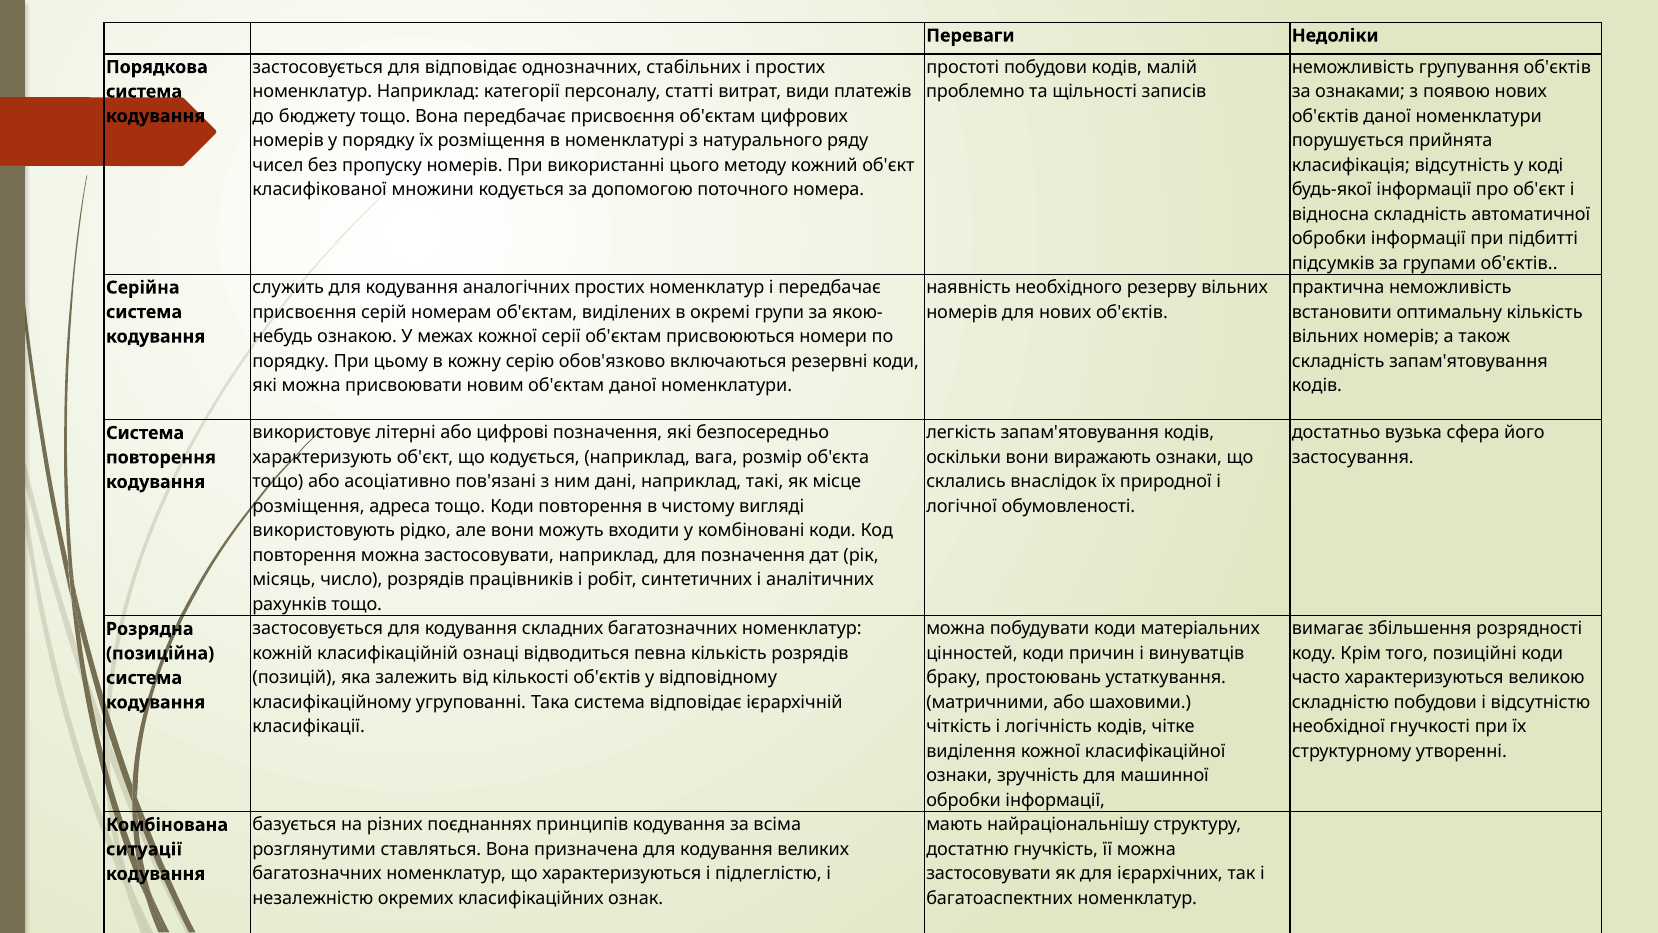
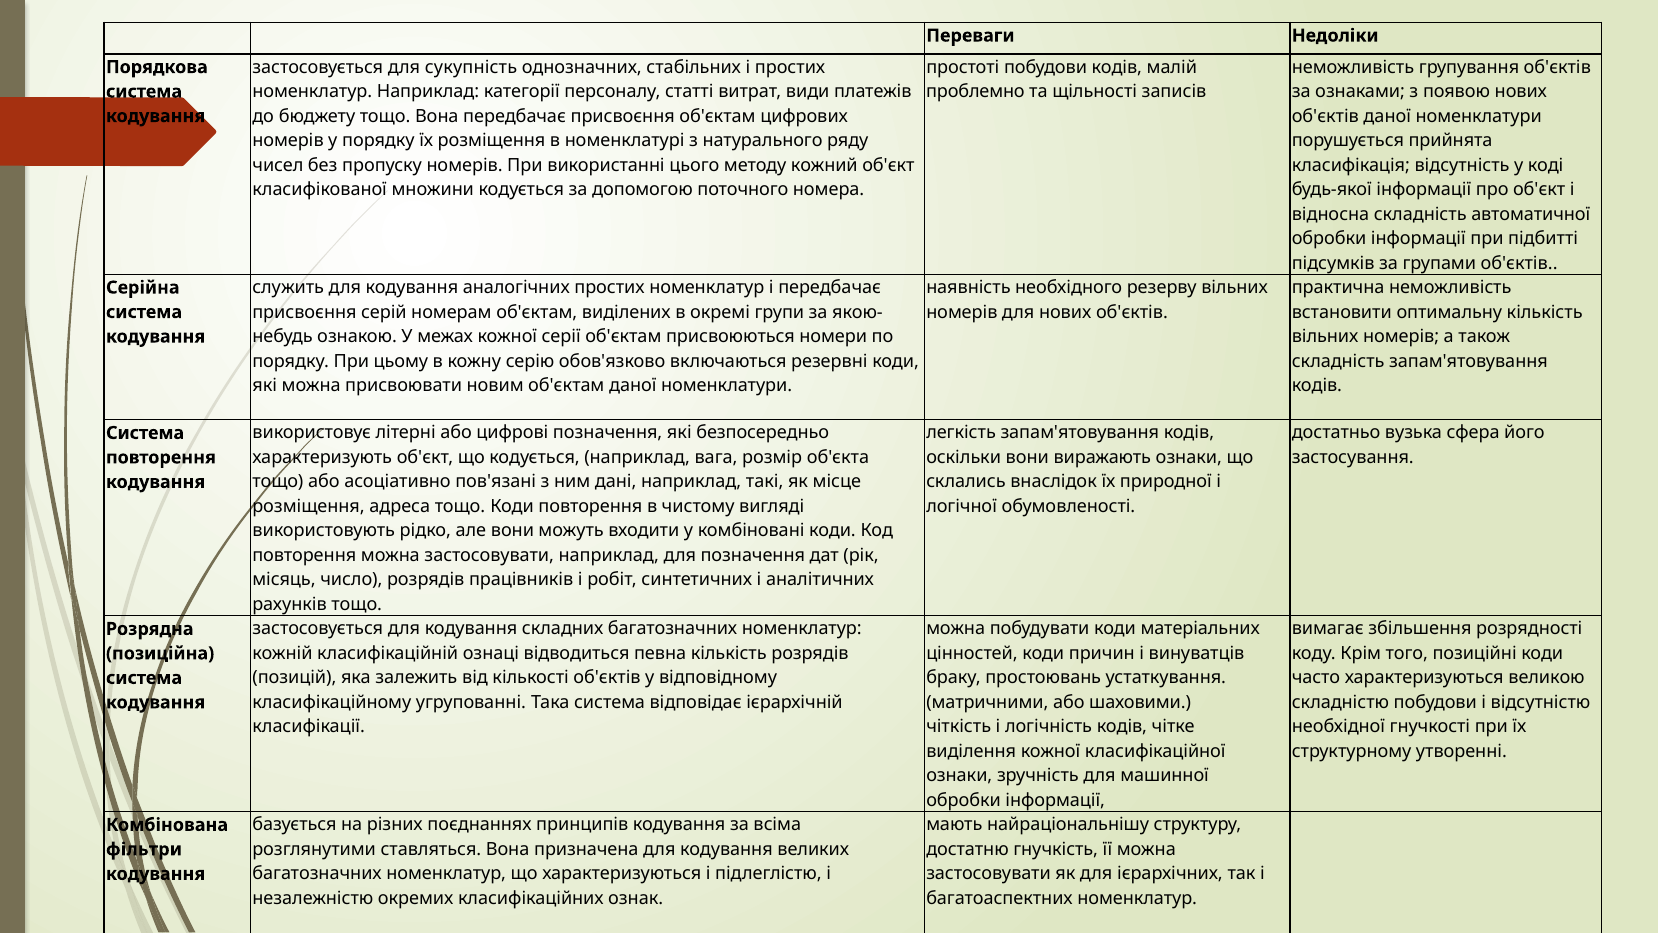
для відповідає: відповідає -> сукупність
ситуації: ситуації -> фільтри
